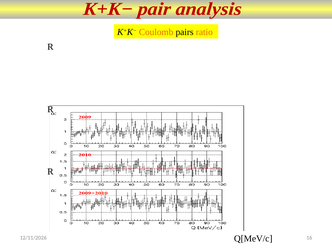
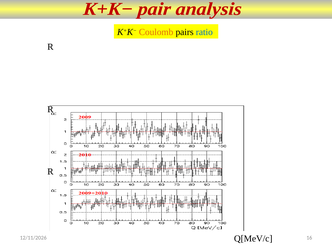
ratio colour: orange -> blue
